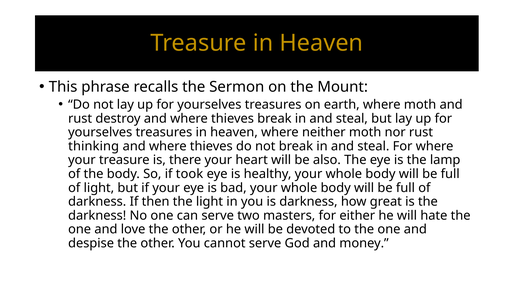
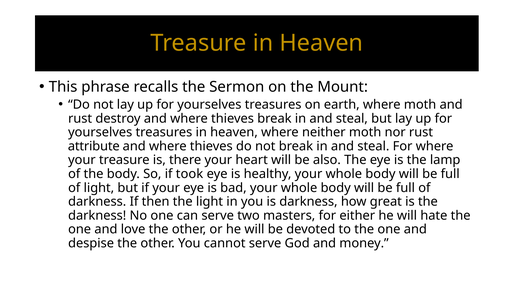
thinking: thinking -> attribute
